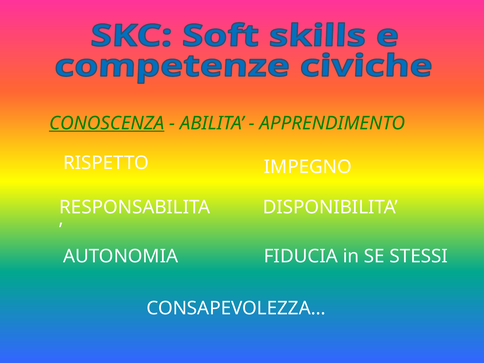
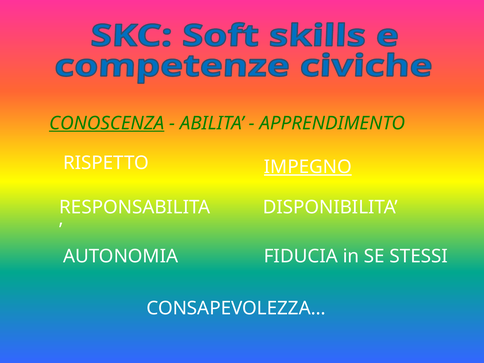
IMPEGNO underline: none -> present
